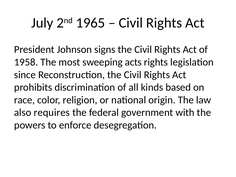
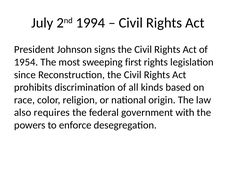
1965: 1965 -> 1994
1958: 1958 -> 1954
acts: acts -> first
